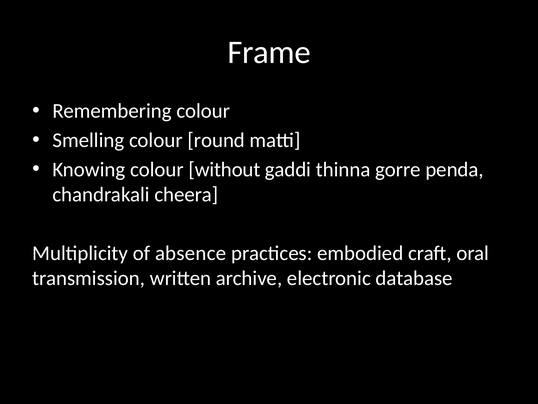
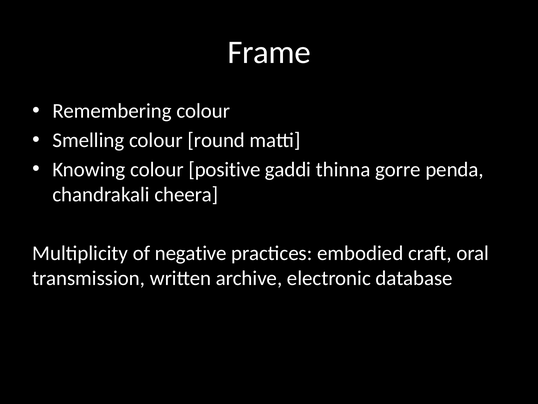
without: without -> positive
absence: absence -> negative
